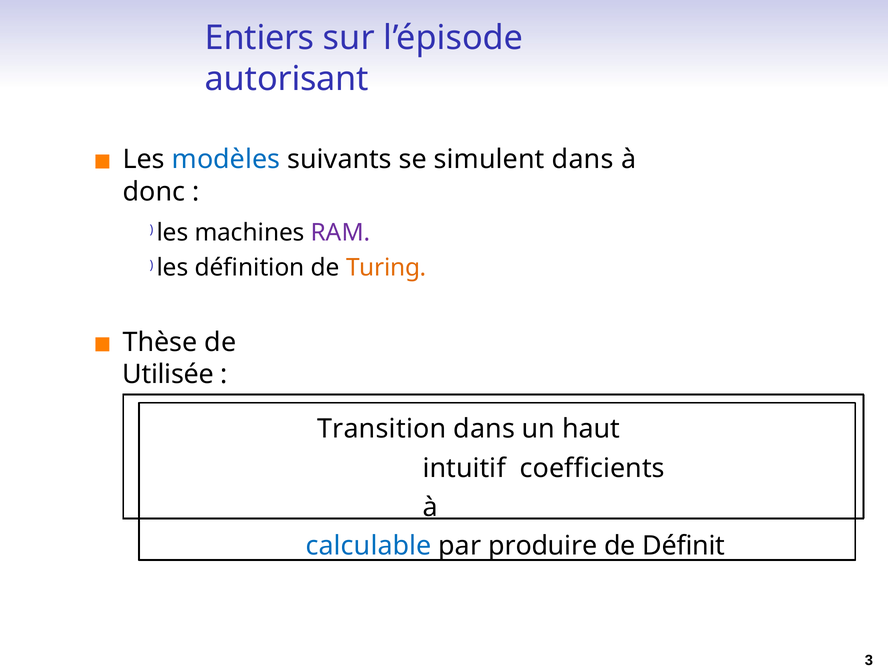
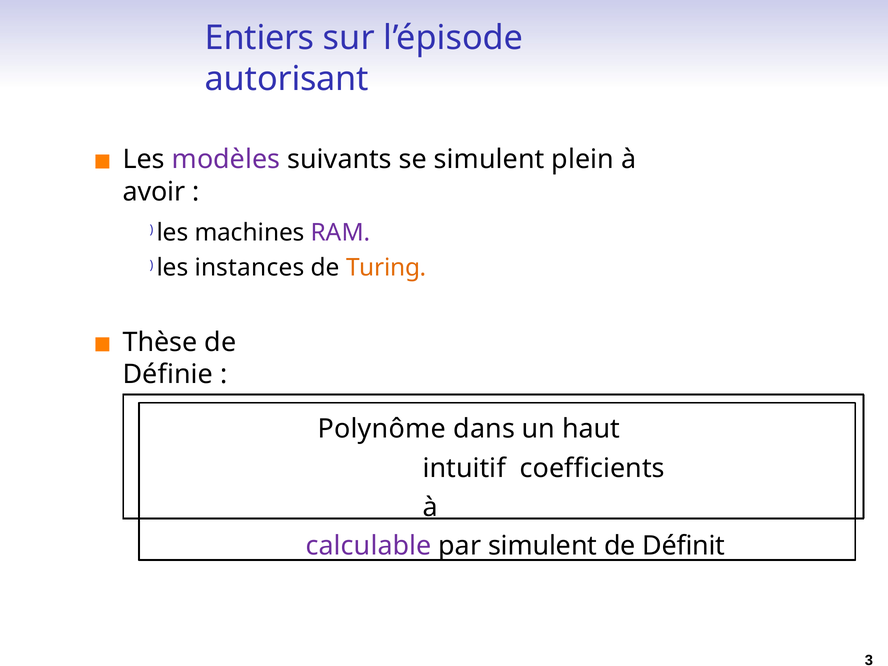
modèles colour: blue -> purple
simulent dans: dans -> plein
donc: donc -> avoir
définition: définition -> instances
Utilisée: Utilisée -> Définie
Transition: Transition -> Polynôme
calculable colour: blue -> purple
par produire: produire -> simulent
